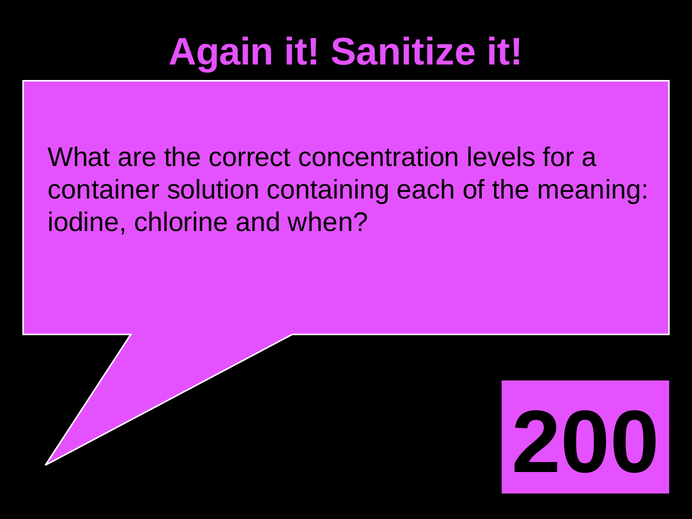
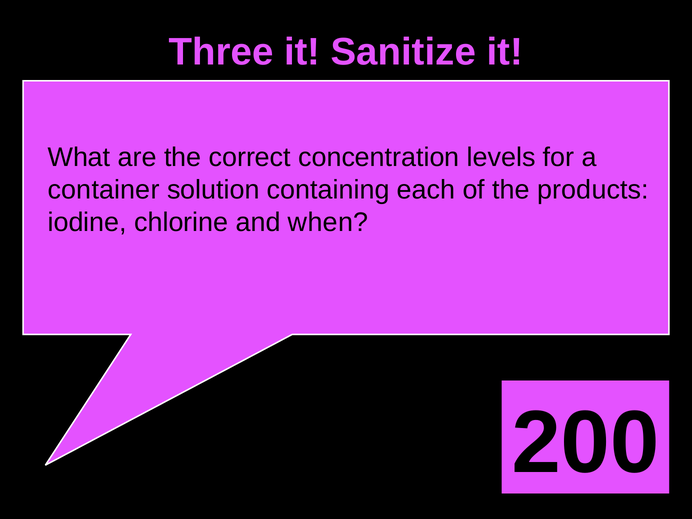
Again: Again -> Three
meaning: meaning -> products
